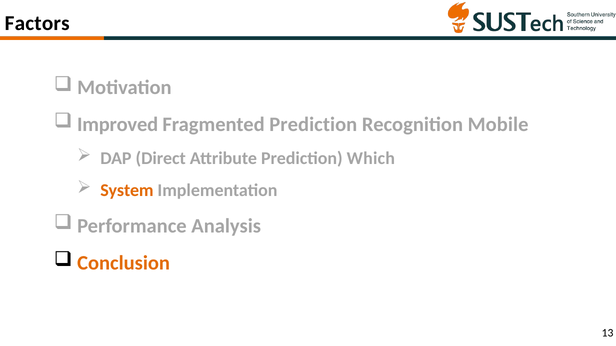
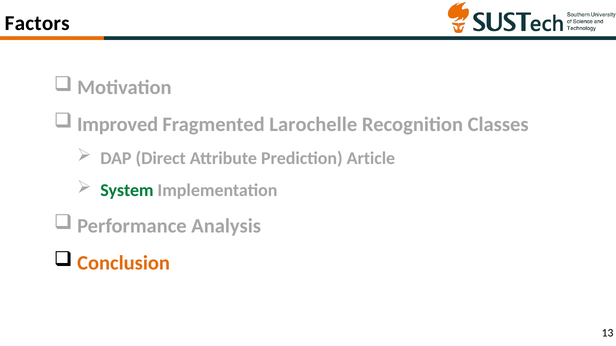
Fragmented Prediction: Prediction -> Larochelle
Mobile: Mobile -> Classes
Which: Which -> Article
System colour: orange -> green
